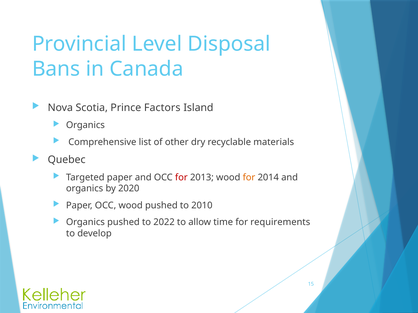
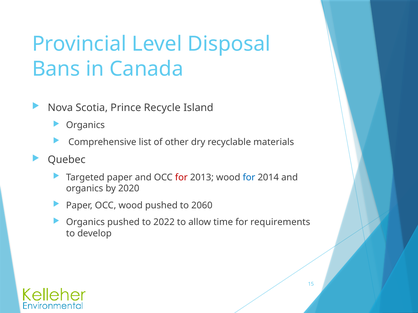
Factors: Factors -> Recycle
for at (249, 178) colour: orange -> blue
2010: 2010 -> 2060
